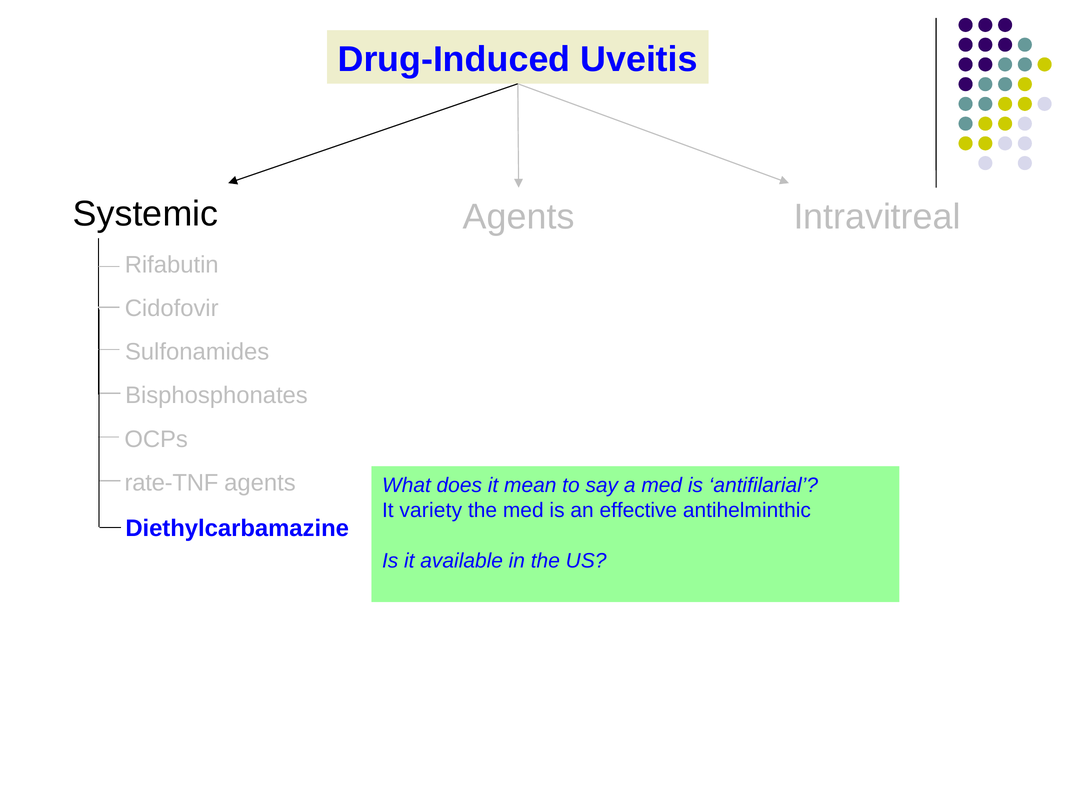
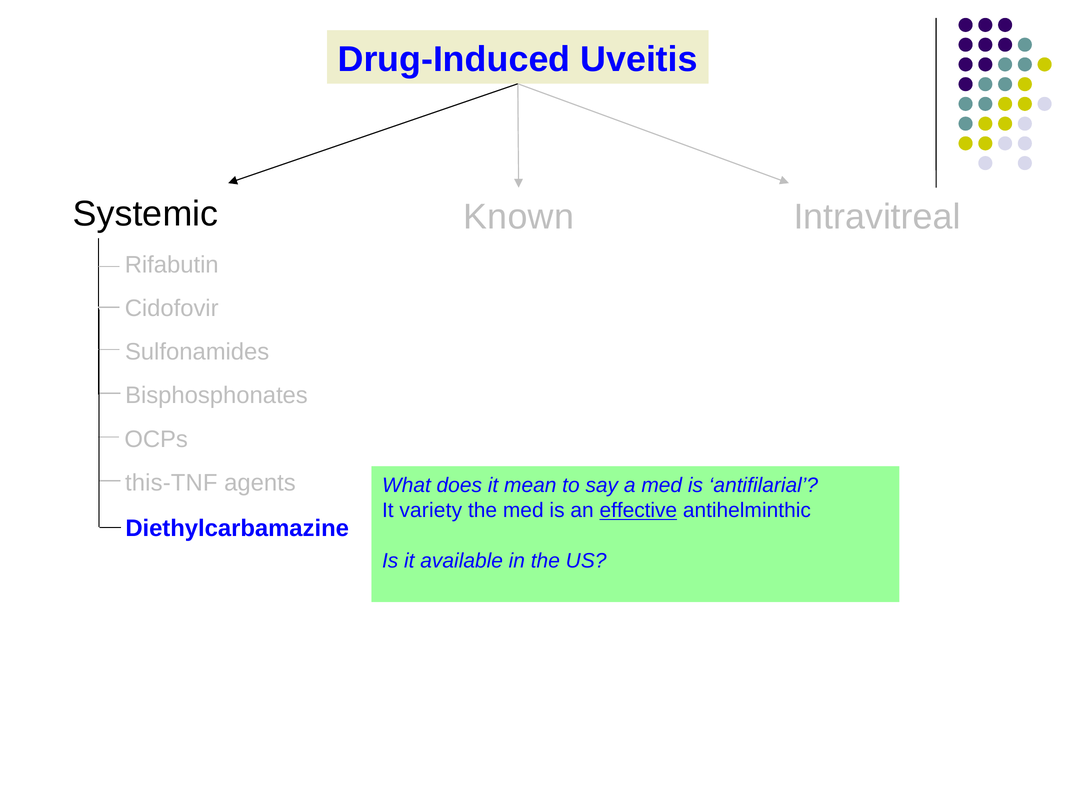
Agents at (519, 217): Agents -> Known
rate-TNF: rate-TNF -> this-TNF
effective underline: none -> present
